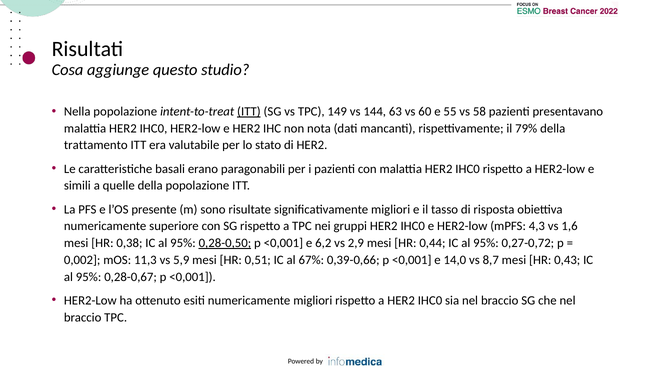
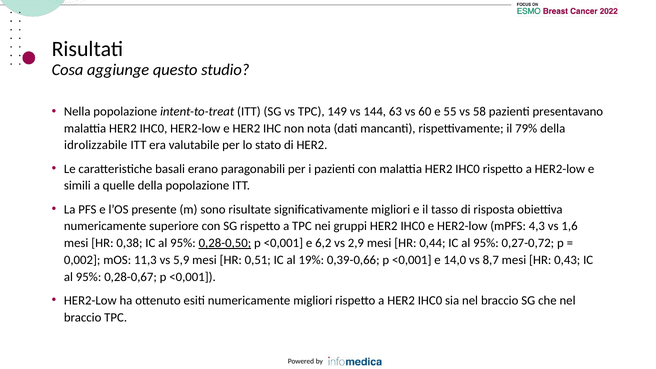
ITT at (249, 112) underline: present -> none
trattamento: trattamento -> idrolizzabile
67%: 67% -> 19%
